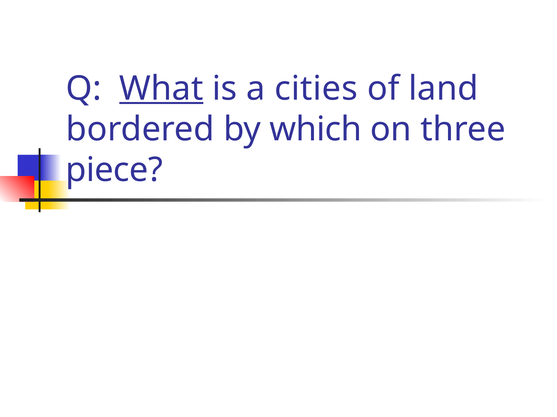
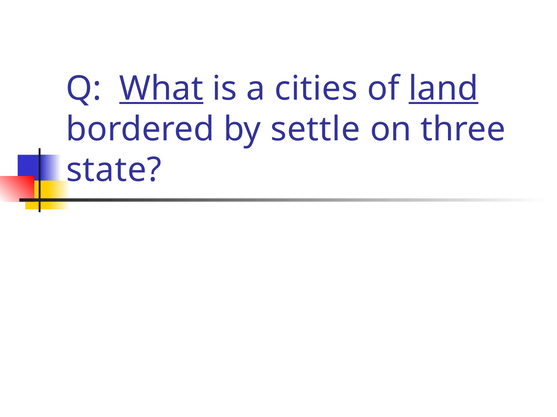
land underline: none -> present
which: which -> settle
piece: piece -> state
